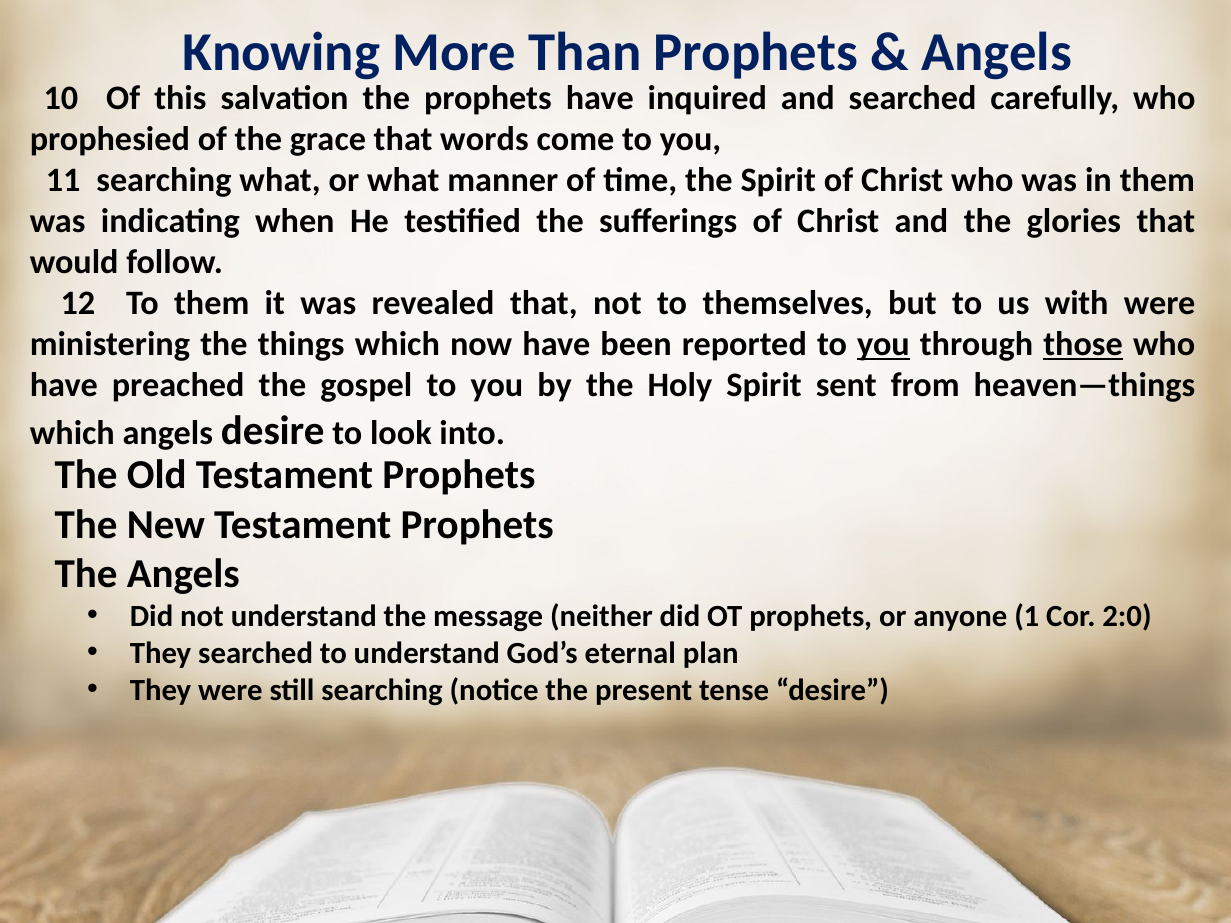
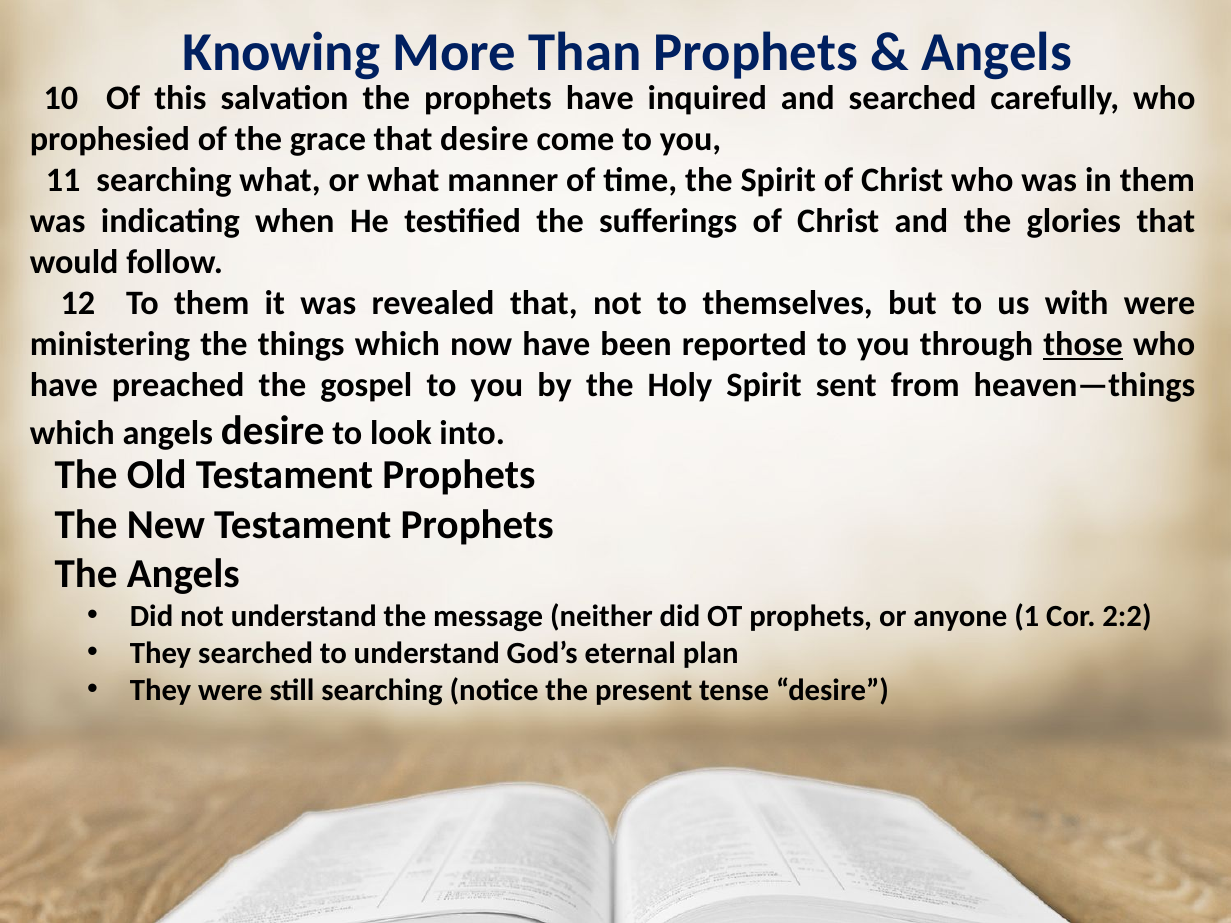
that words: words -> desire
you at (883, 345) underline: present -> none
2:0: 2:0 -> 2:2
